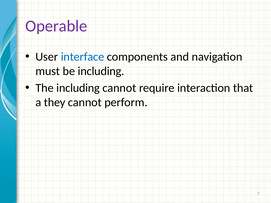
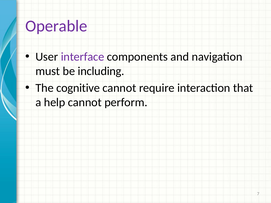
interface colour: blue -> purple
The including: including -> cognitive
they: they -> help
